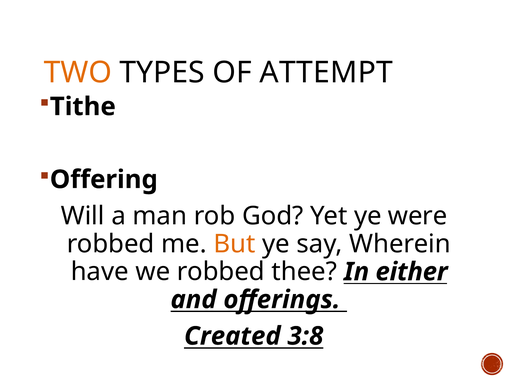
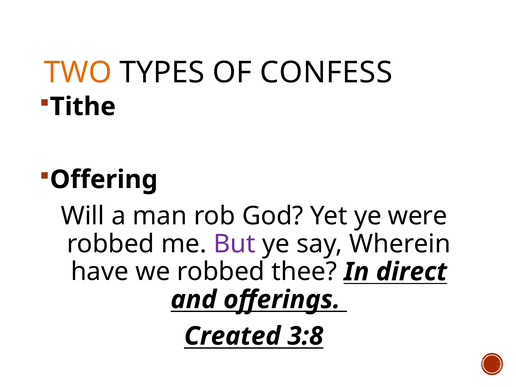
ATTEMPT: ATTEMPT -> CONFESS
But colour: orange -> purple
either: either -> direct
